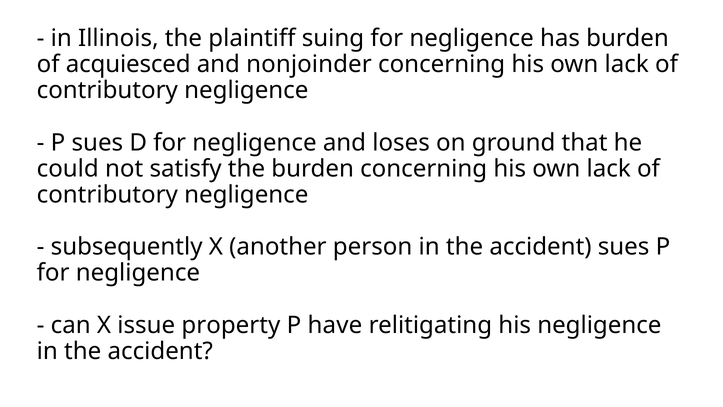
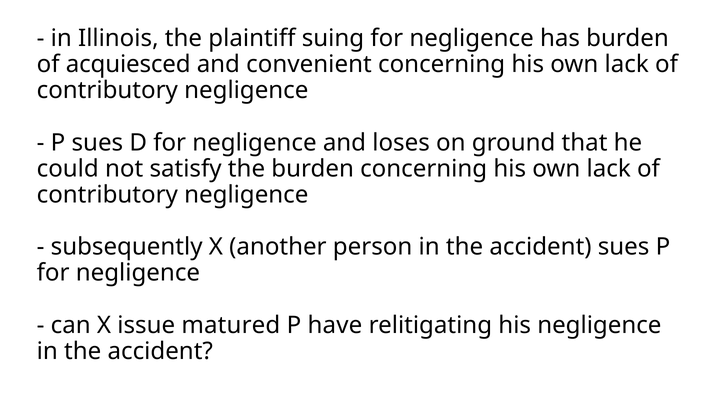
nonjoinder: nonjoinder -> convenient
property: property -> matured
